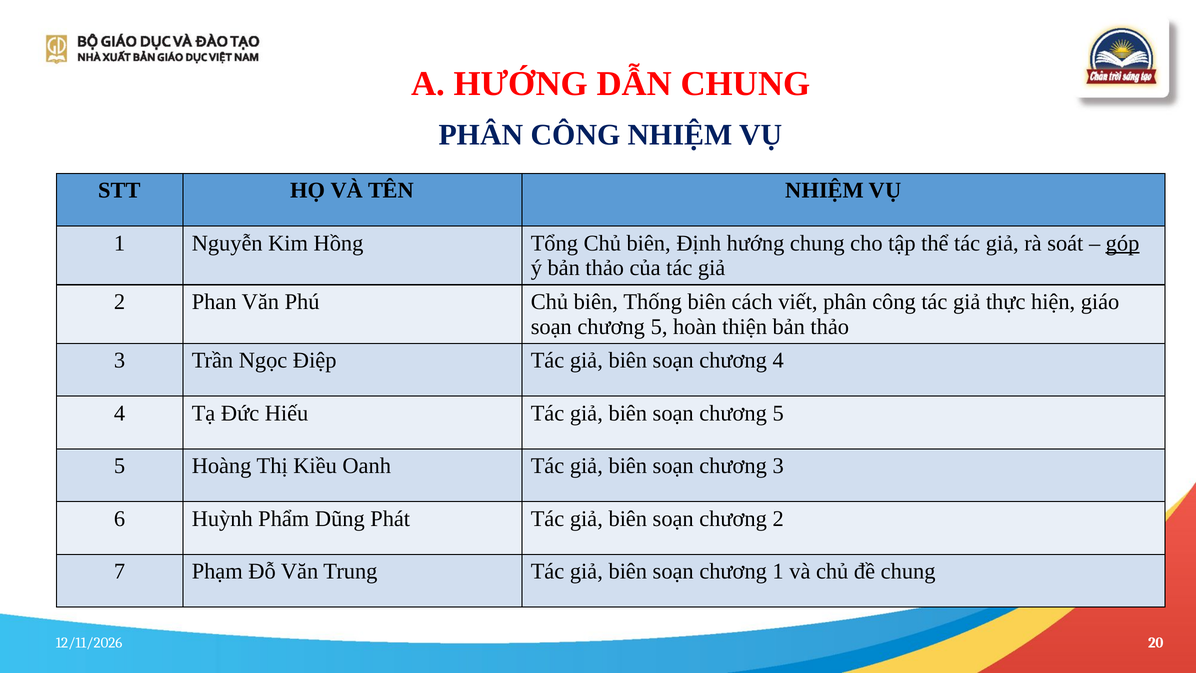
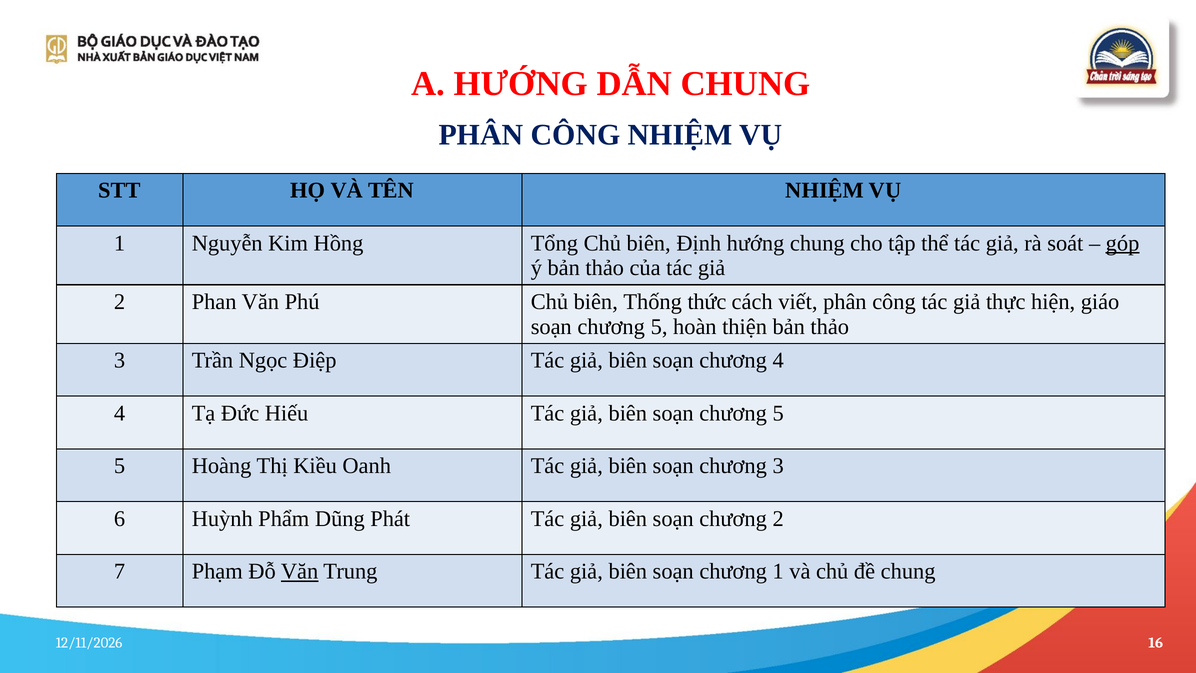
Thống biên: biên -> thức
Văn at (300, 571) underline: none -> present
20: 20 -> 16
